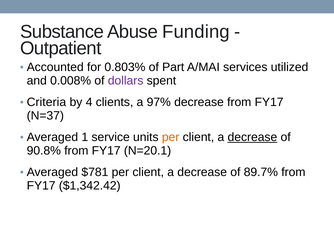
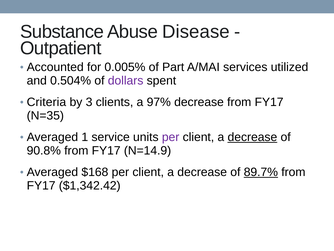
Funding: Funding -> Disease
0.803%: 0.803% -> 0.005%
0.008%: 0.008% -> 0.504%
4: 4 -> 3
N=37: N=37 -> N=35
per at (171, 137) colour: orange -> purple
N=20.1: N=20.1 -> N=14.9
$781: $781 -> $168
89.7% underline: none -> present
